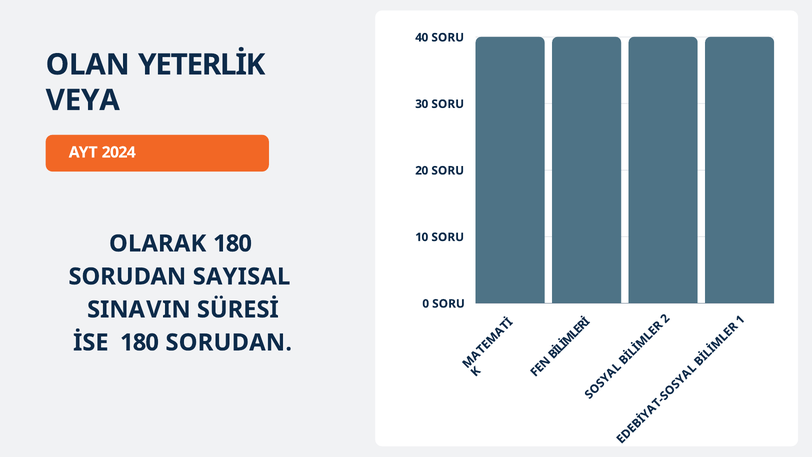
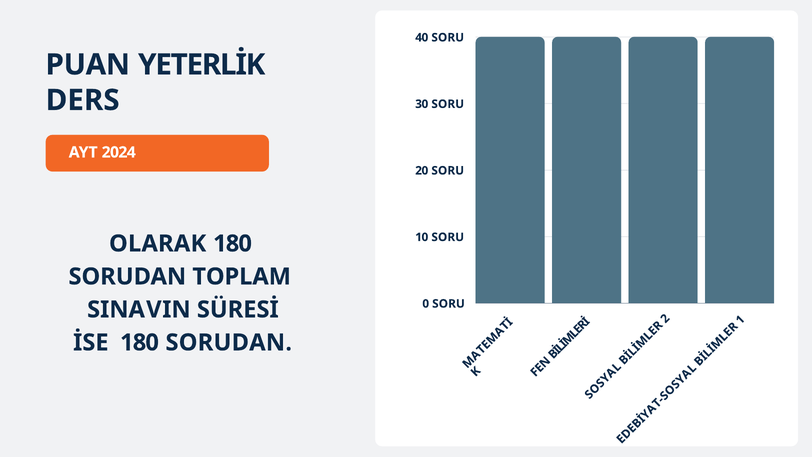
OLAN: OLAN -> PUAN
VEYA: VEYA -> DERS
SAYISAL: SAYISAL -> TOPLAM
